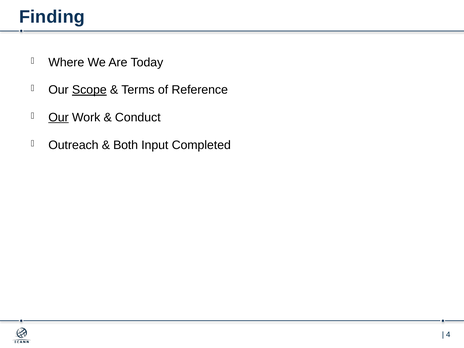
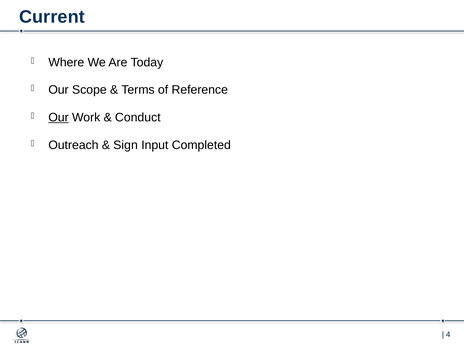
Finding: Finding -> Current
Scope underline: present -> none
Both: Both -> Sign
